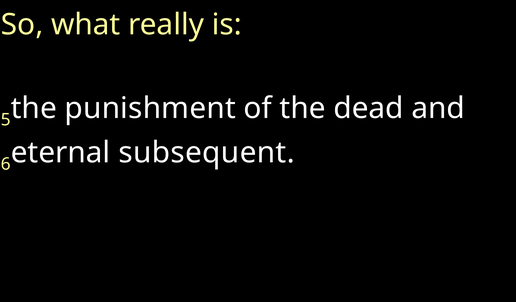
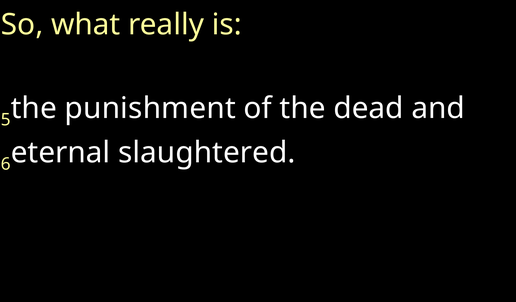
subsequent: subsequent -> slaughtered
